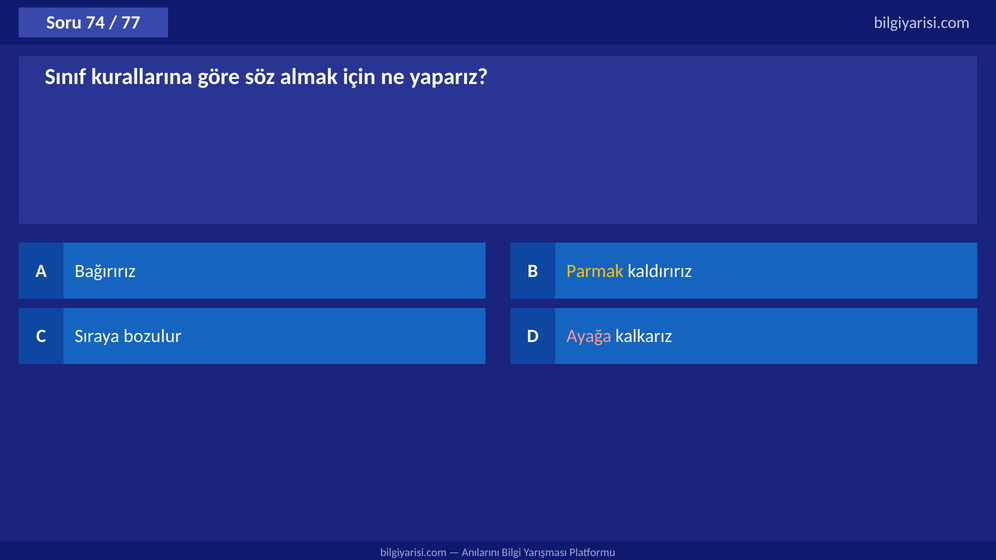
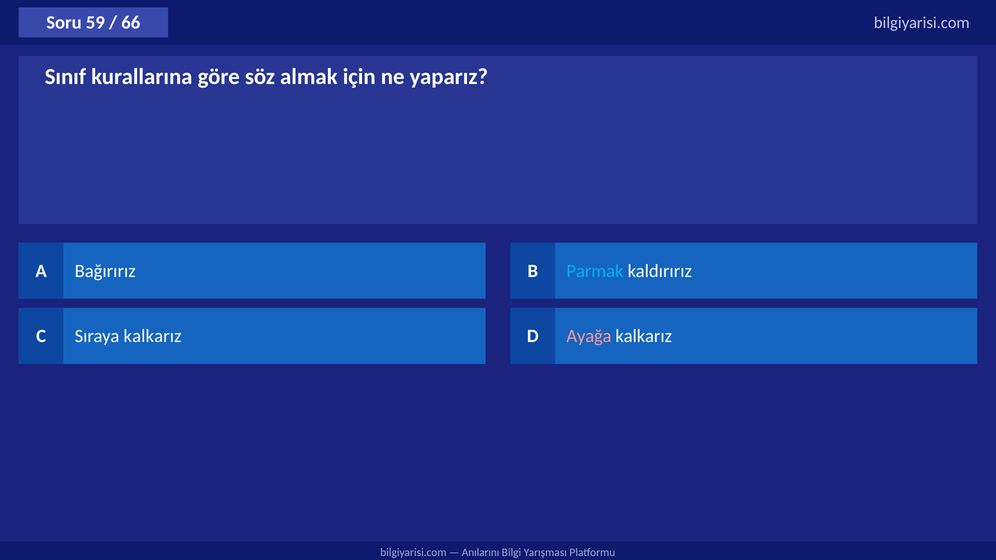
74: 74 -> 59
77: 77 -> 66
Parmak colour: yellow -> light blue
Sıraya bozulur: bozulur -> kalkarız
